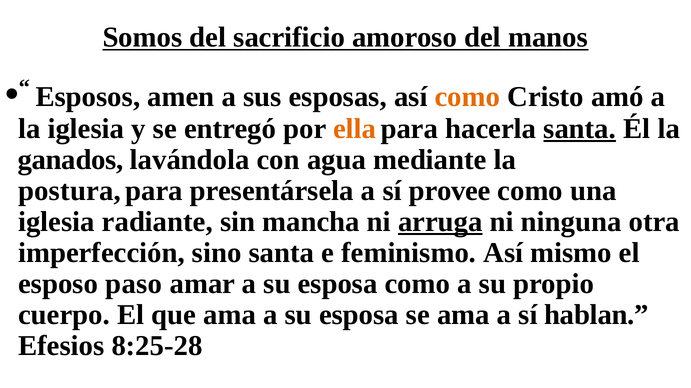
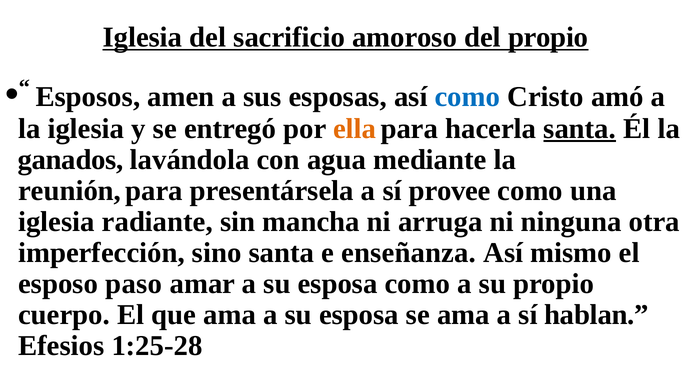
Somos at (142, 37): Somos -> Iglesia
del manos: manos -> propio
como at (467, 97) colour: orange -> blue
postura: postura -> reunión
arruga underline: present -> none
feminismo: feminismo -> enseñanza
8:25-28: 8:25-28 -> 1:25-28
